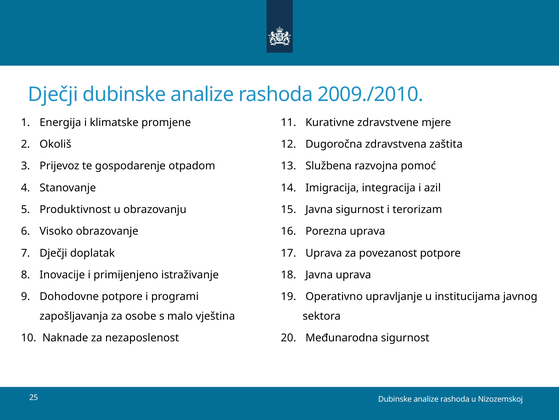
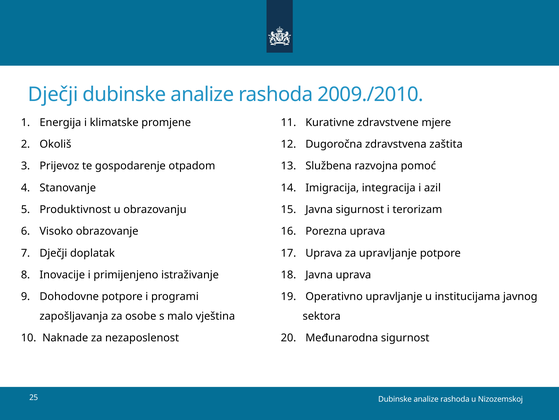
za povezanost: povezanost -> upravljanje
